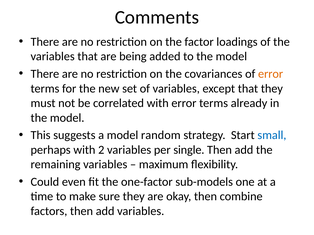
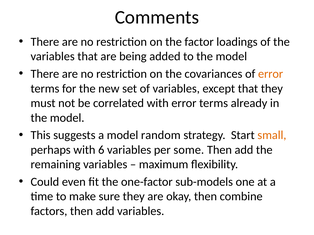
small colour: blue -> orange
2: 2 -> 6
single: single -> some
